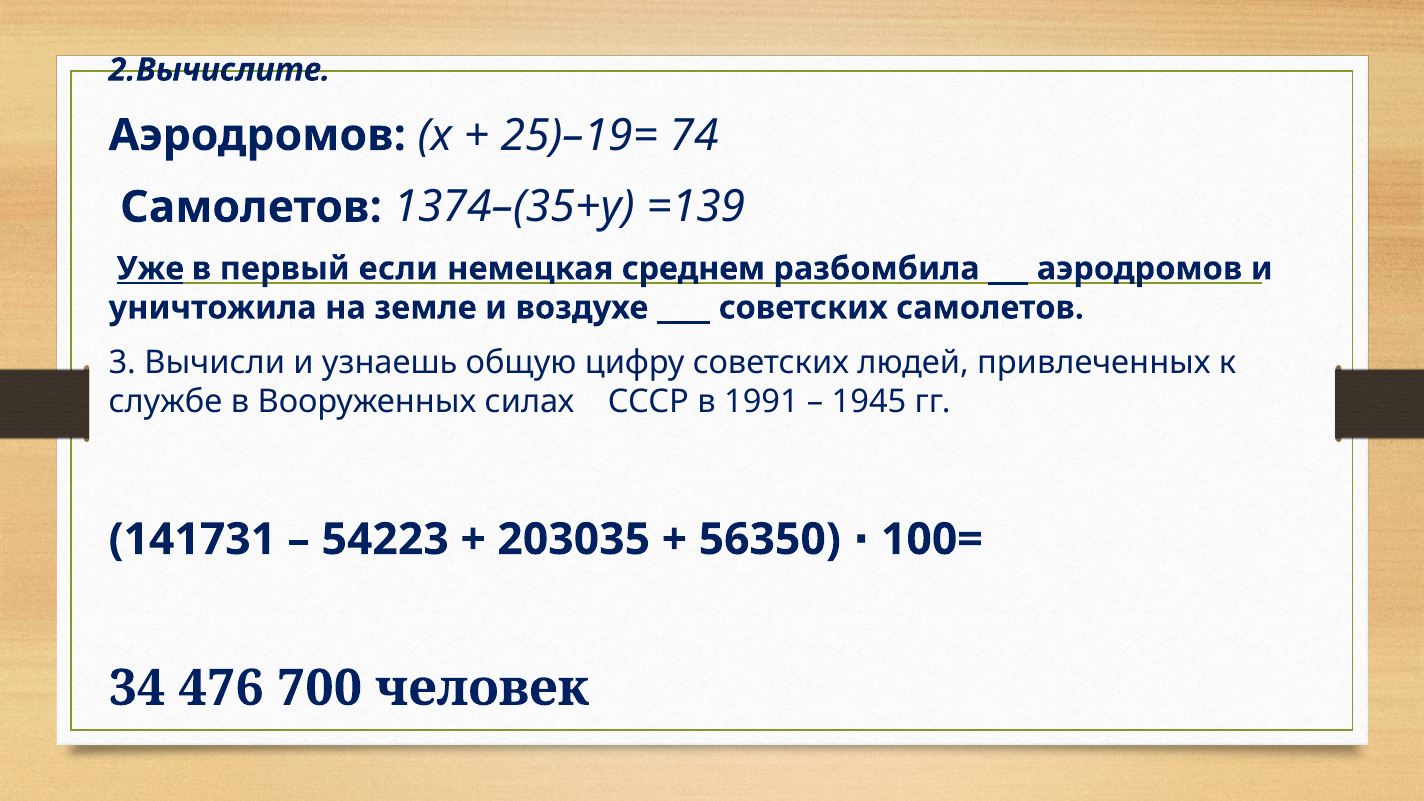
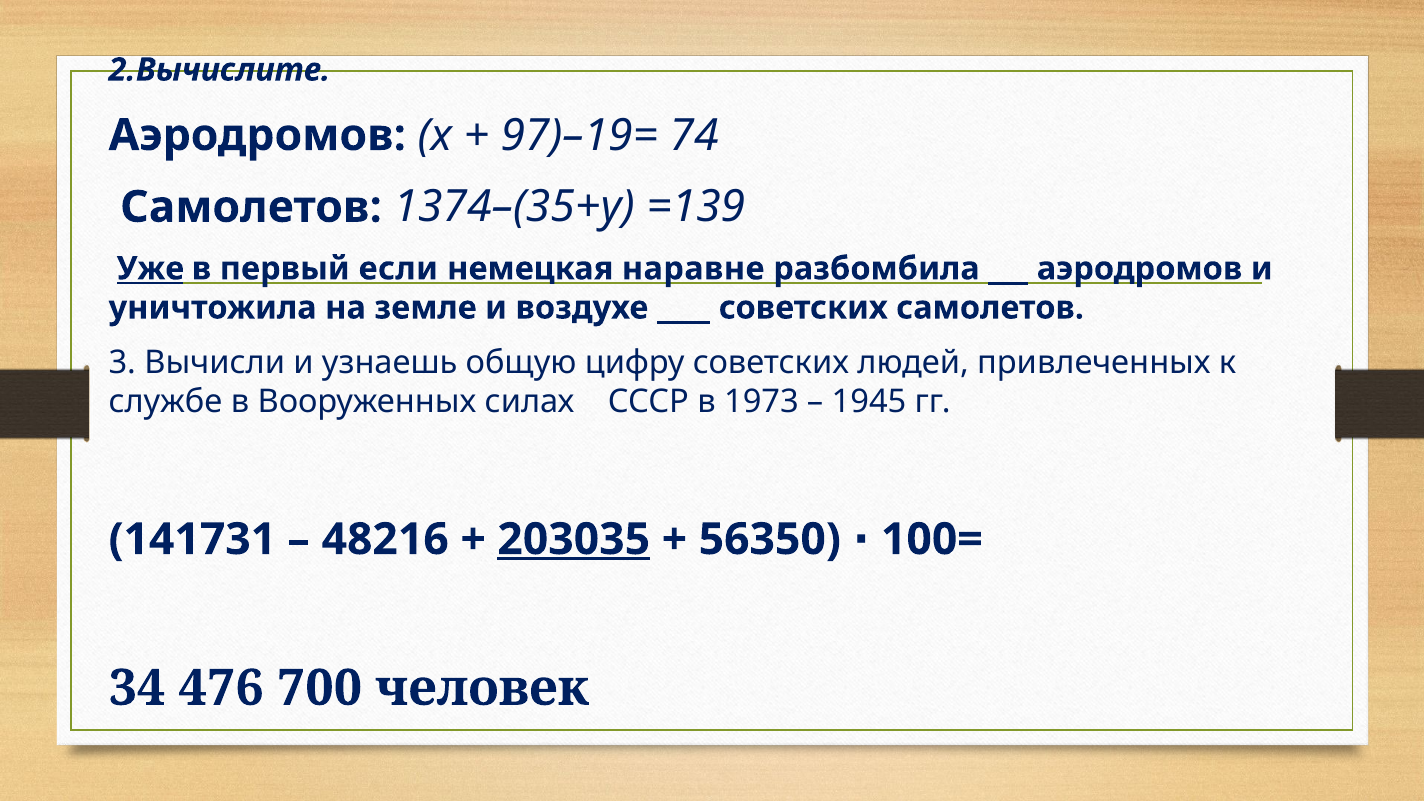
25)–19=: 25)–19= -> 97)–19=
среднем: среднем -> наравне
1991: 1991 -> 1973
54223: 54223 -> 48216
203035 underline: none -> present
